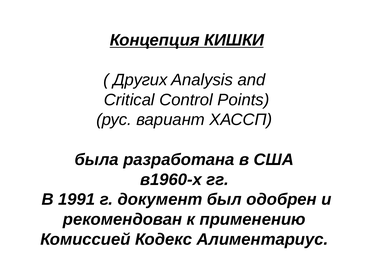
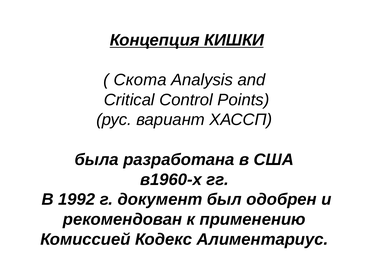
Других: Других -> Скота
1991: 1991 -> 1992
